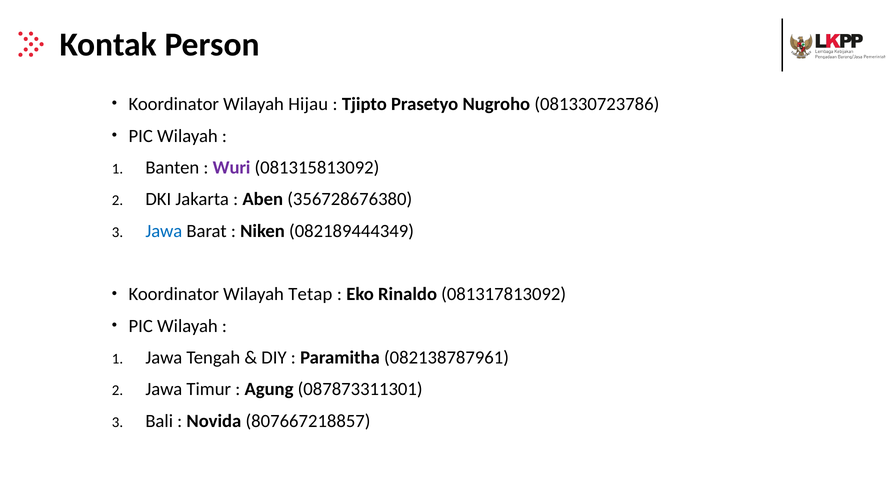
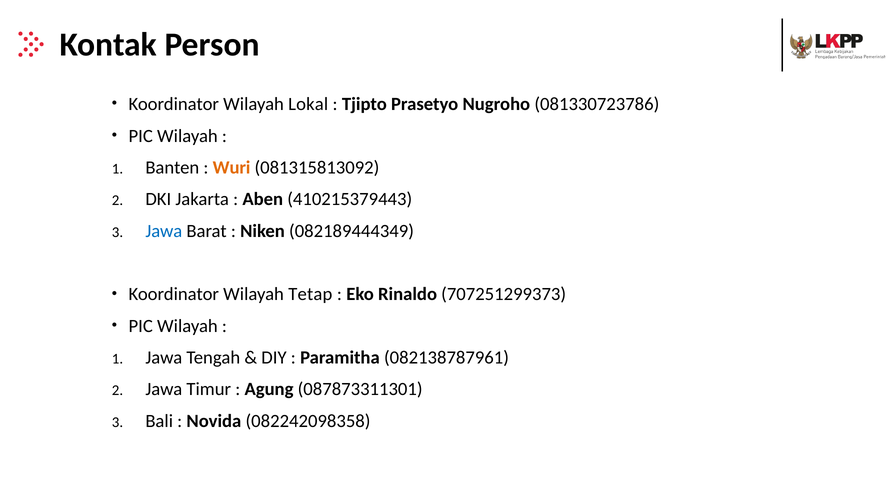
Hijau: Hijau -> Lokal
Wuri colour: purple -> orange
356728676380: 356728676380 -> 410215379443
081317813092: 081317813092 -> 707251299373
807667218857: 807667218857 -> 082242098358
